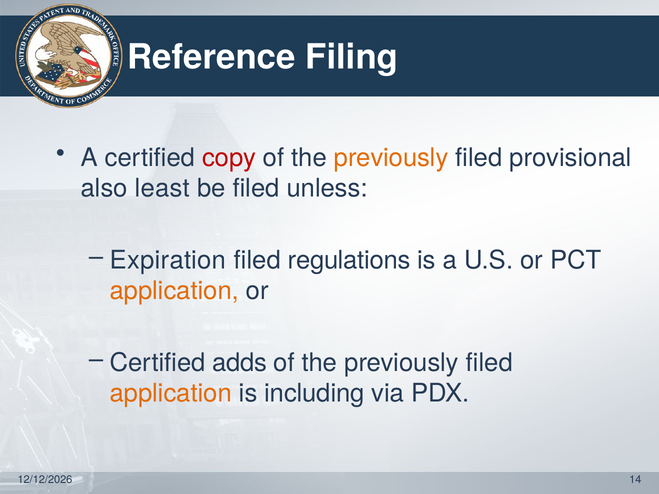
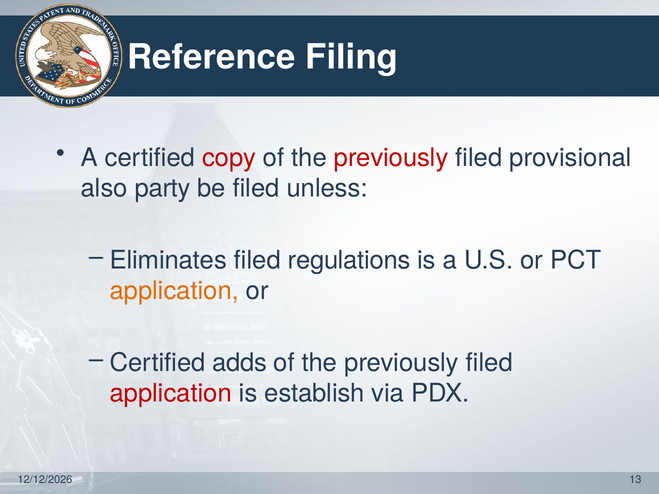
previously at (391, 158) colour: orange -> red
least: least -> party
Expiration: Expiration -> Eliminates
application at (171, 394) colour: orange -> red
including: including -> establish
14: 14 -> 13
